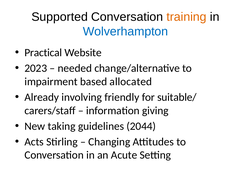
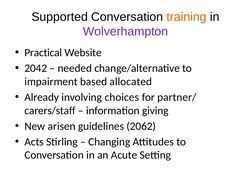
Wolverhampton colour: blue -> purple
2023: 2023 -> 2042
friendly: friendly -> choices
suitable/: suitable/ -> partner/
taking: taking -> arisen
2044: 2044 -> 2062
